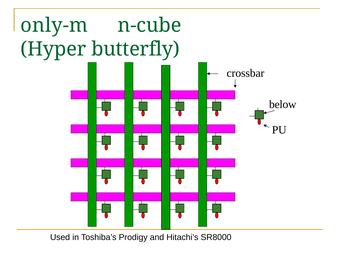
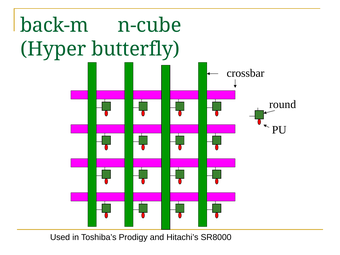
only-m: only-m -> back-m
below: below -> round
